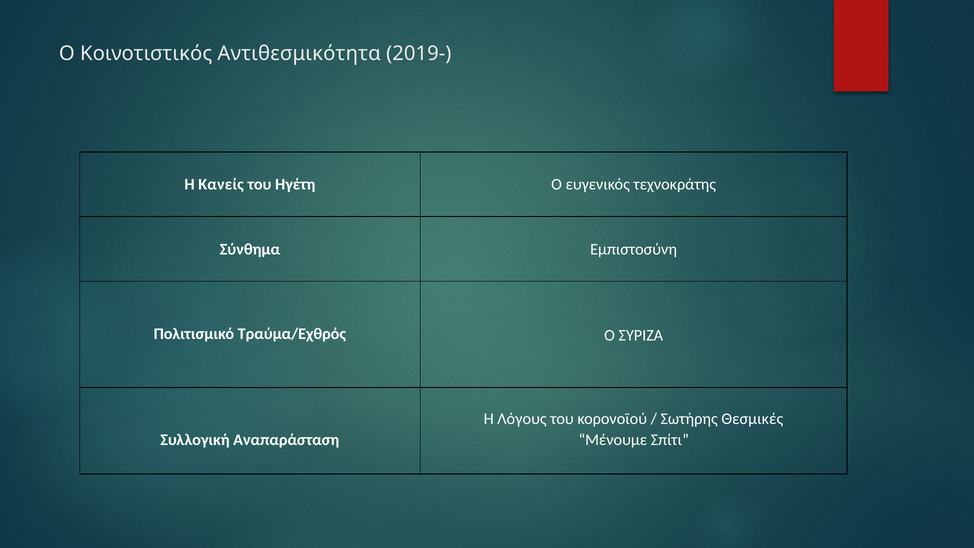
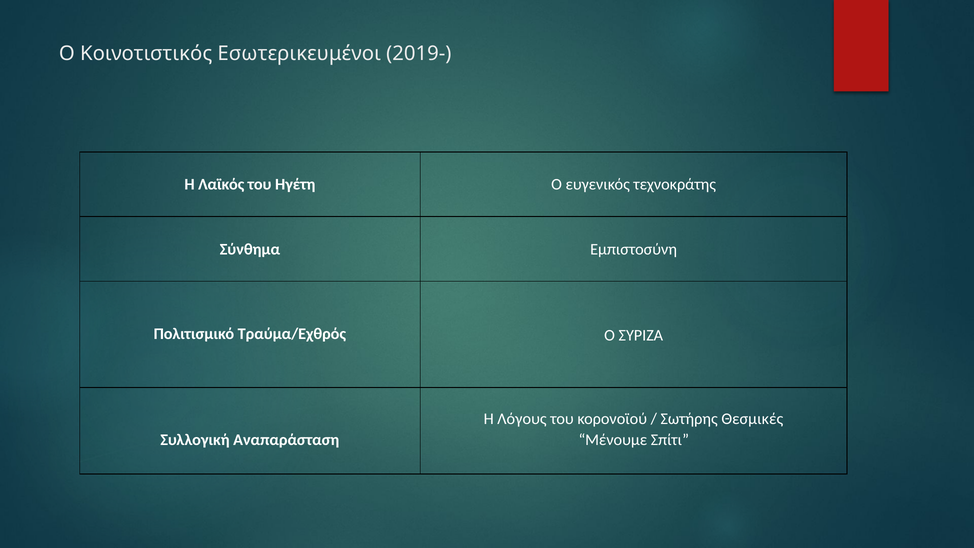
Αντιθεσμικότητα: Αντιθεσμικότητα -> Εσωτερικευμένοι
Κανείς: Κανείς -> Λαϊκός
